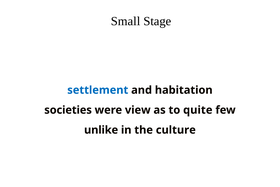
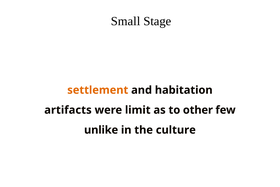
settlement colour: blue -> orange
societies: societies -> artifacts
view: view -> limit
quite: quite -> other
